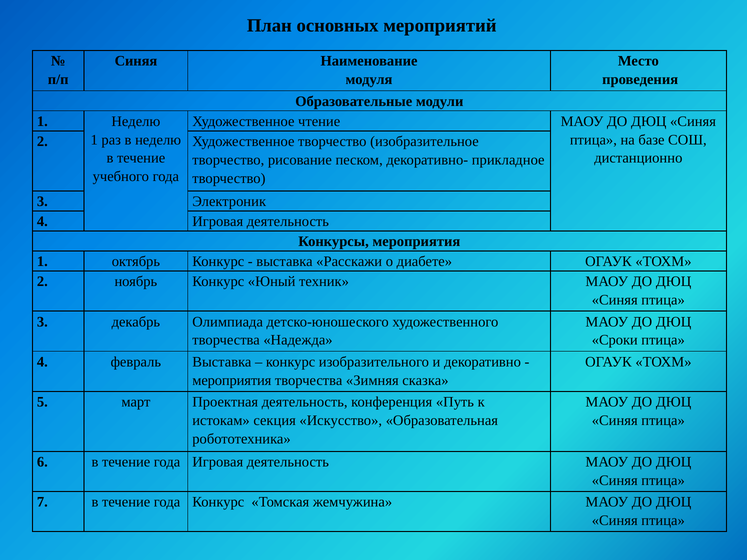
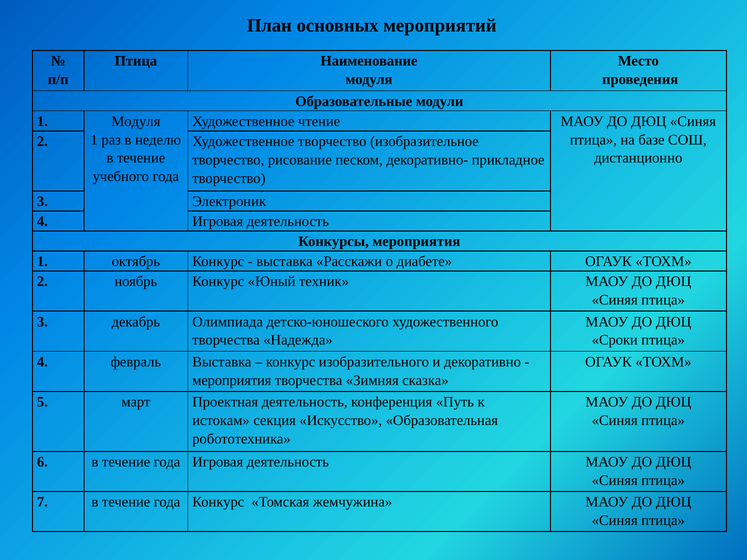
Синяя at (136, 61): Синяя -> Птица
1 Неделю: Неделю -> Модуля
